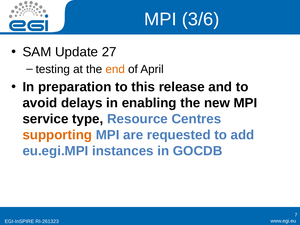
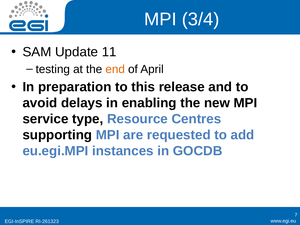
3/6: 3/6 -> 3/4
27: 27 -> 11
supporting colour: orange -> black
